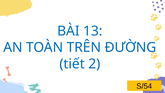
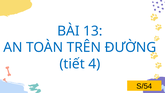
2: 2 -> 4
